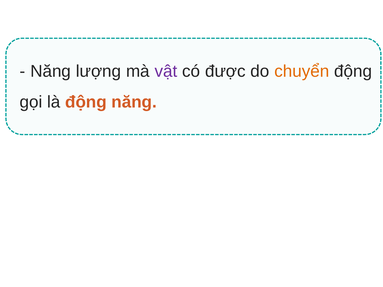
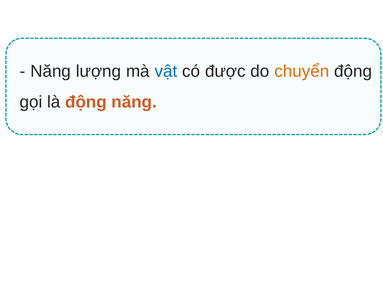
vật colour: purple -> blue
